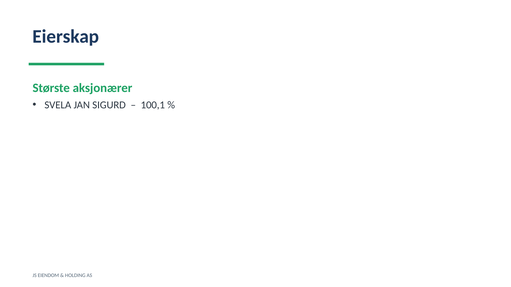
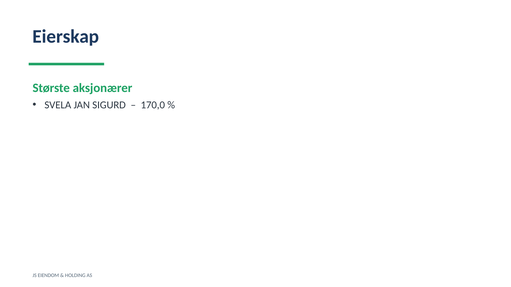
100,1: 100,1 -> 170,0
